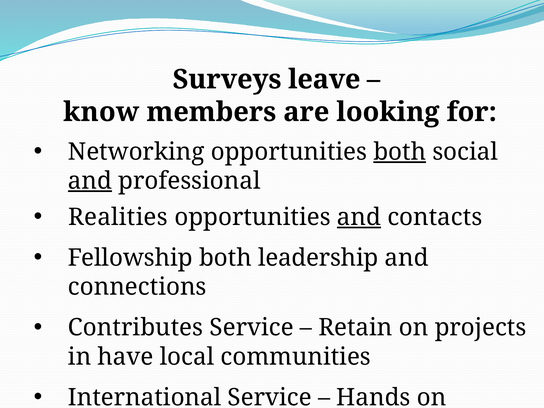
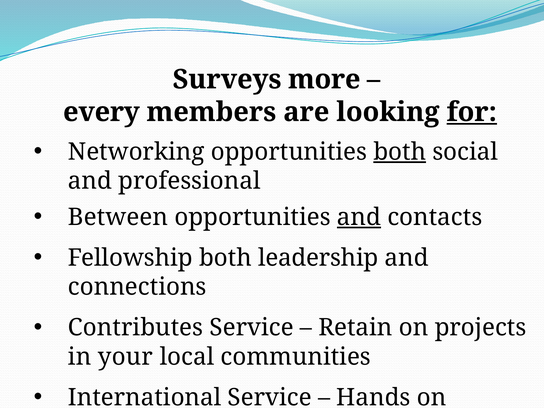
leave: leave -> more
know: know -> every
for underline: none -> present
and at (90, 181) underline: present -> none
Realities: Realities -> Between
have: have -> your
